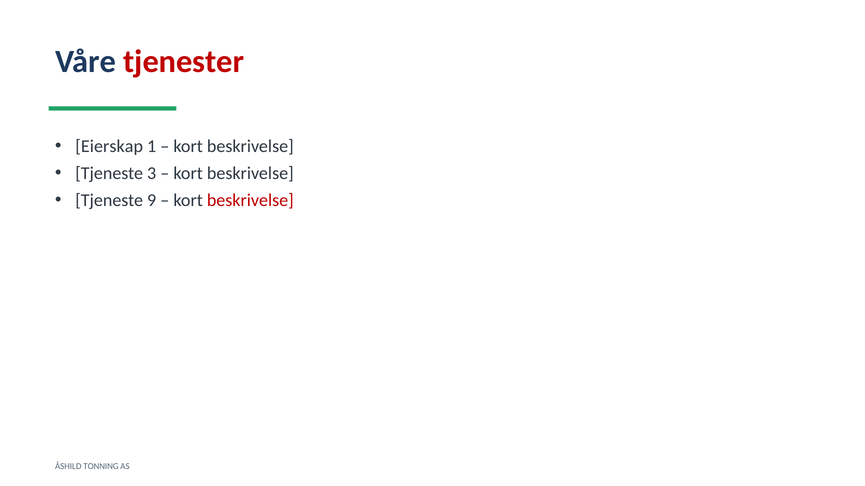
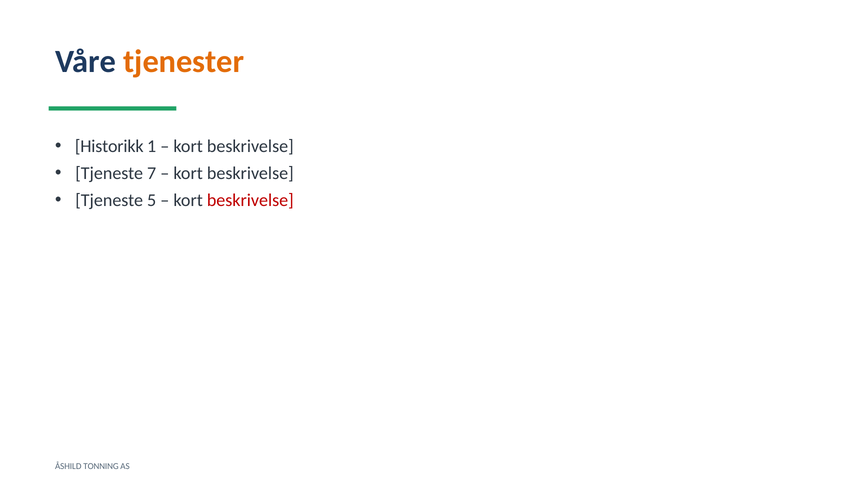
tjenester colour: red -> orange
Eierskap: Eierskap -> Historikk
3: 3 -> 7
9: 9 -> 5
